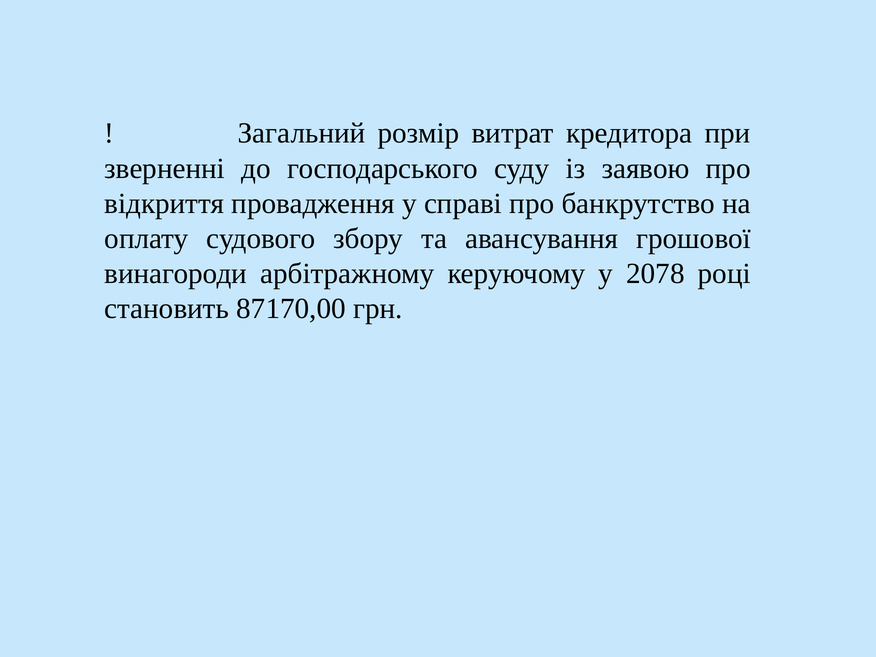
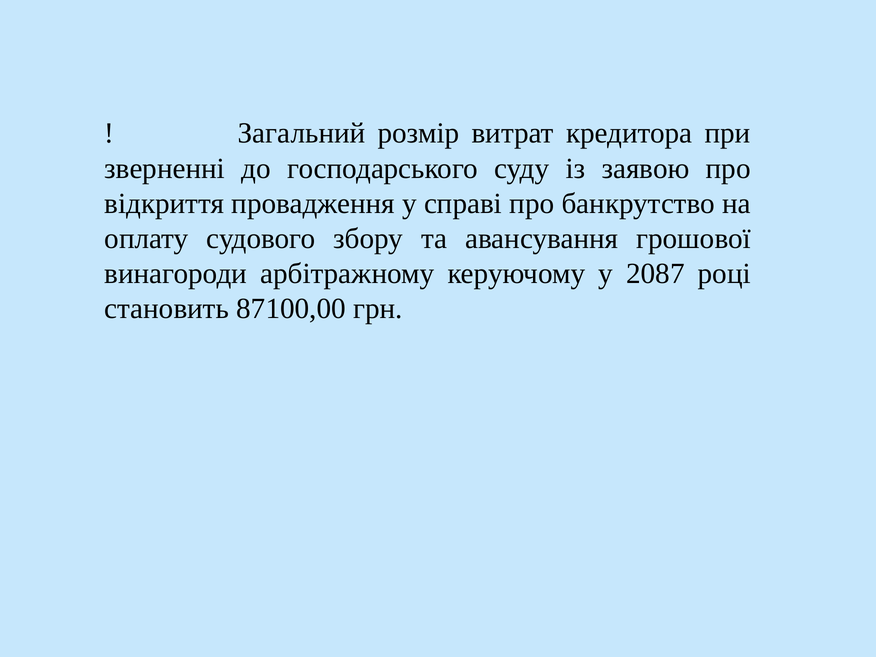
2078: 2078 -> 2087
87170,00: 87170,00 -> 87100,00
